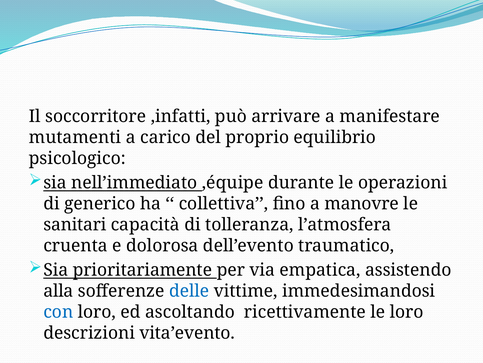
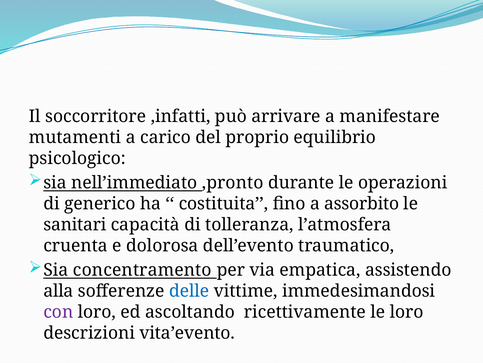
,équipe: ,équipe -> ,pronto
collettiva: collettiva -> costituita
manovre: manovre -> assorbito
prioritariamente: prioritariamente -> concentramento
con colour: blue -> purple
